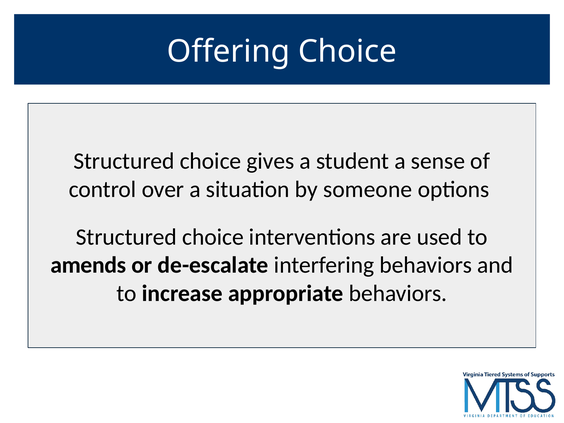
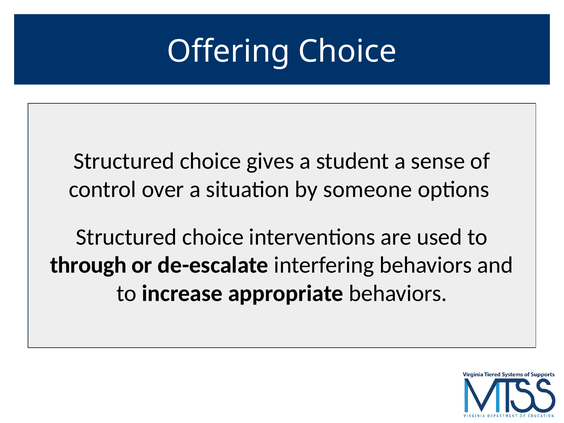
amends: amends -> through
